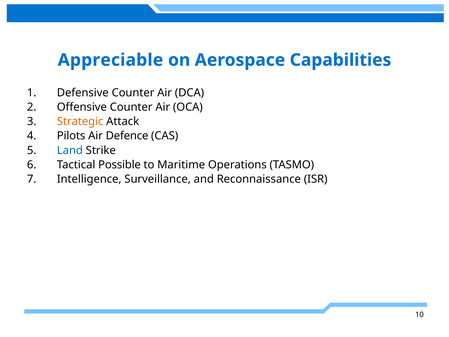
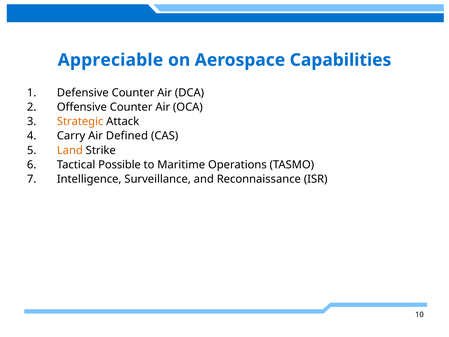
Pilots: Pilots -> Carry
Defence: Defence -> Defined
Land colour: blue -> orange
